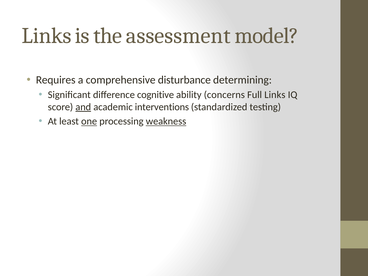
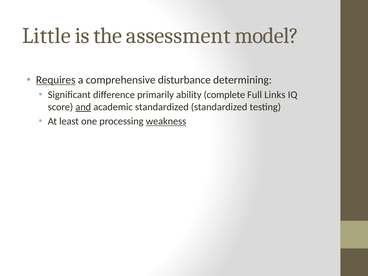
Links at (47, 36): Links -> Little
Requires underline: none -> present
cognitive: cognitive -> primarily
concerns: concerns -> complete
academic interventions: interventions -> standardized
one underline: present -> none
